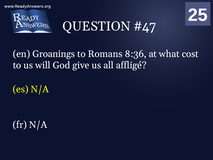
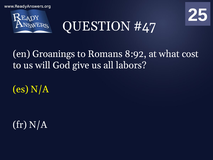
8:36: 8:36 -> 8:92
affligé: affligé -> labors
